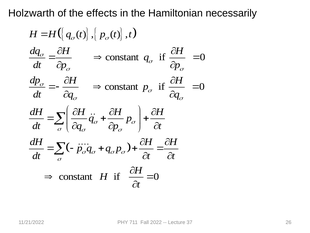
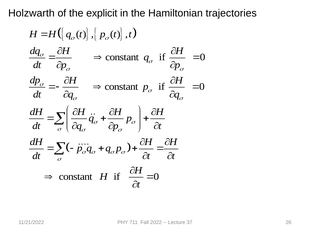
effects: effects -> explicit
necessarily: necessarily -> trajectories
